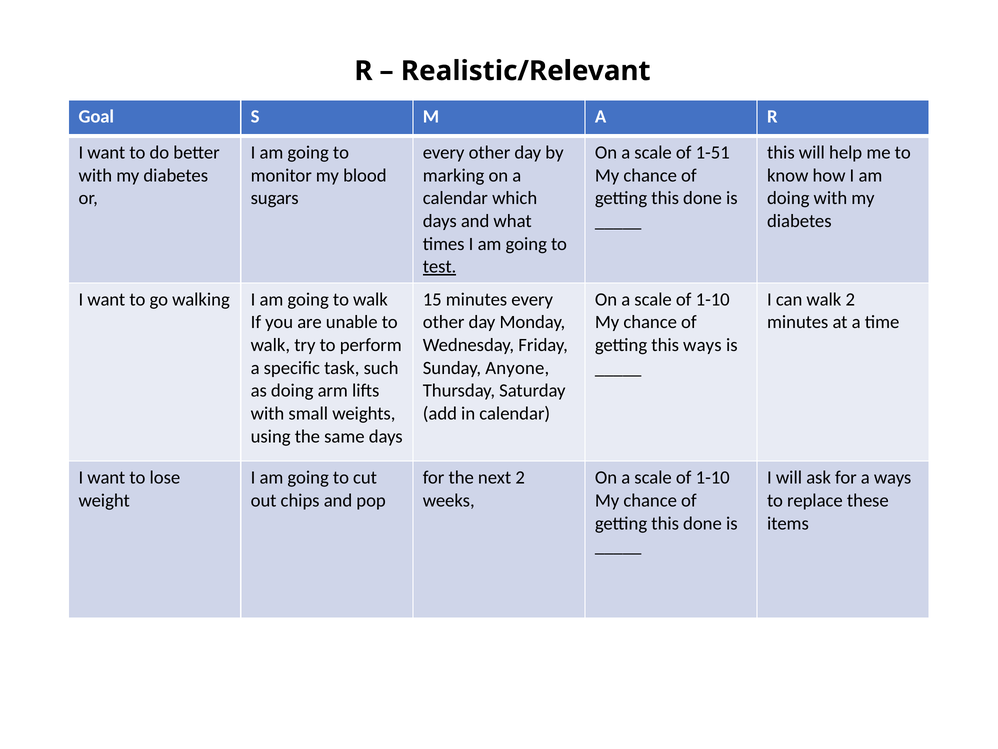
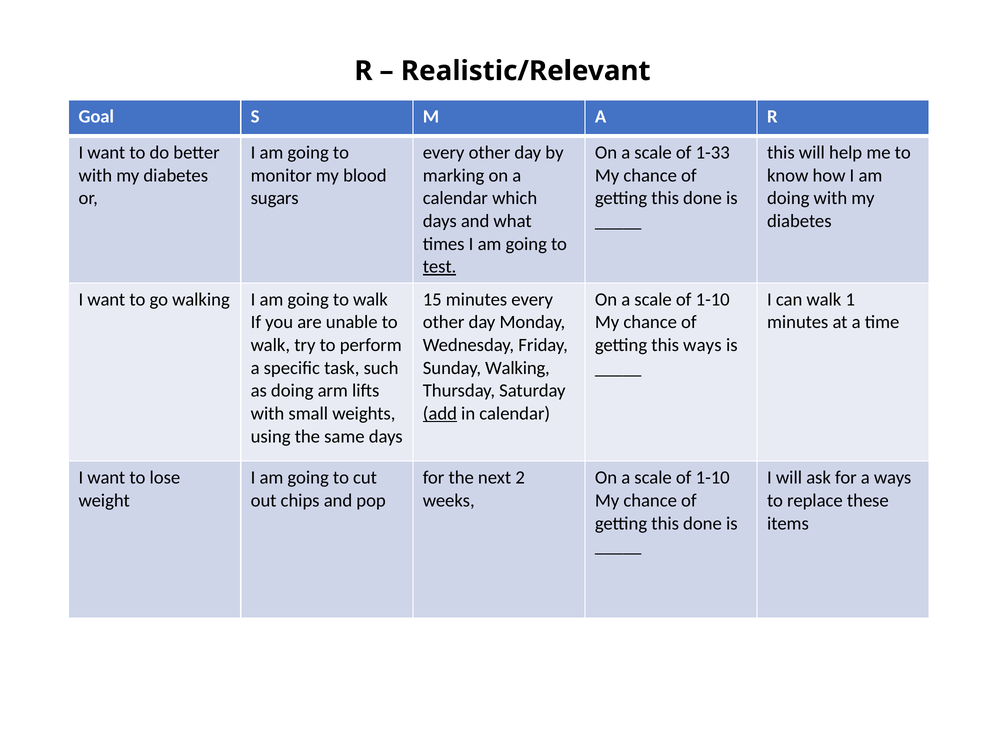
1-51: 1-51 -> 1-33
walk 2: 2 -> 1
Sunday Anyone: Anyone -> Walking
add underline: none -> present
